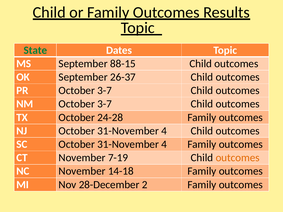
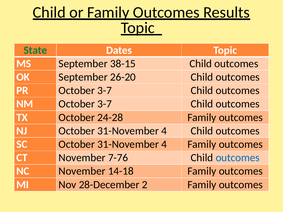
88-15: 88-15 -> 38-15
26-37: 26-37 -> 26-20
7-19: 7-19 -> 7-76
outcomes at (238, 158) colour: orange -> blue
